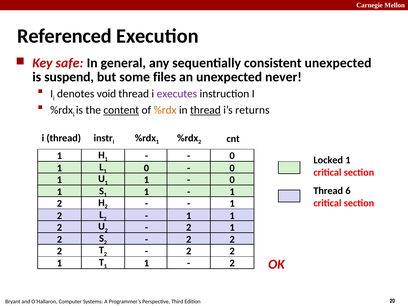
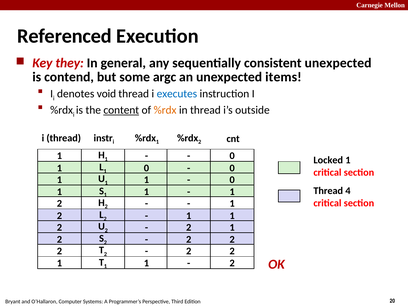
safe: safe -> they
suspend: suspend -> contend
files: files -> argc
never: never -> items
executes colour: purple -> blue
thread at (205, 110) underline: present -> none
returns: returns -> outside
6: 6 -> 4
